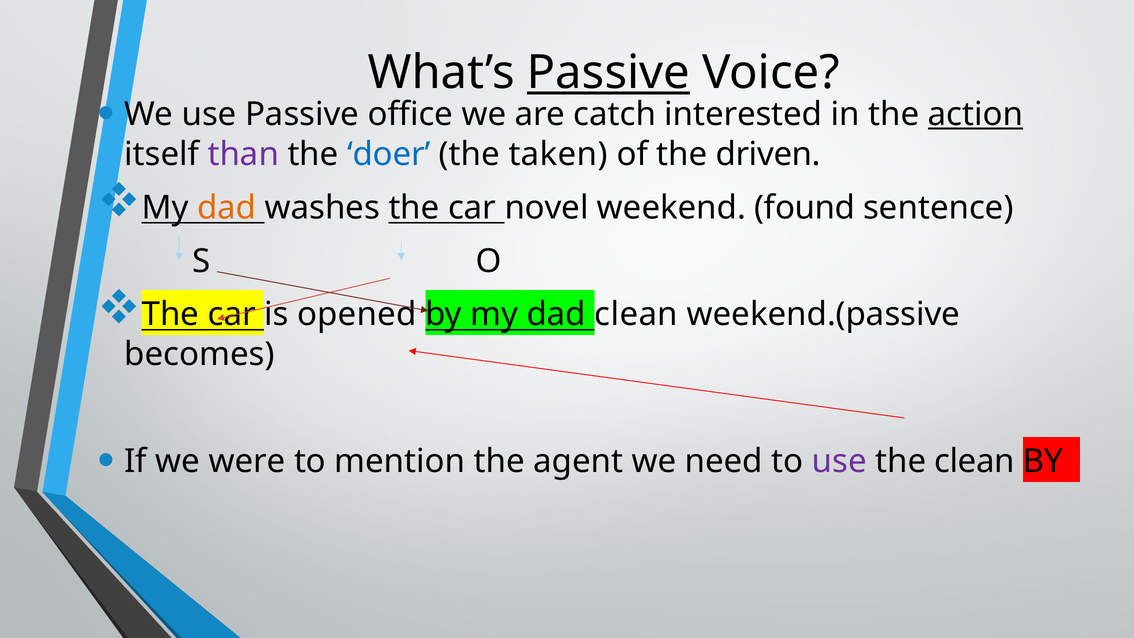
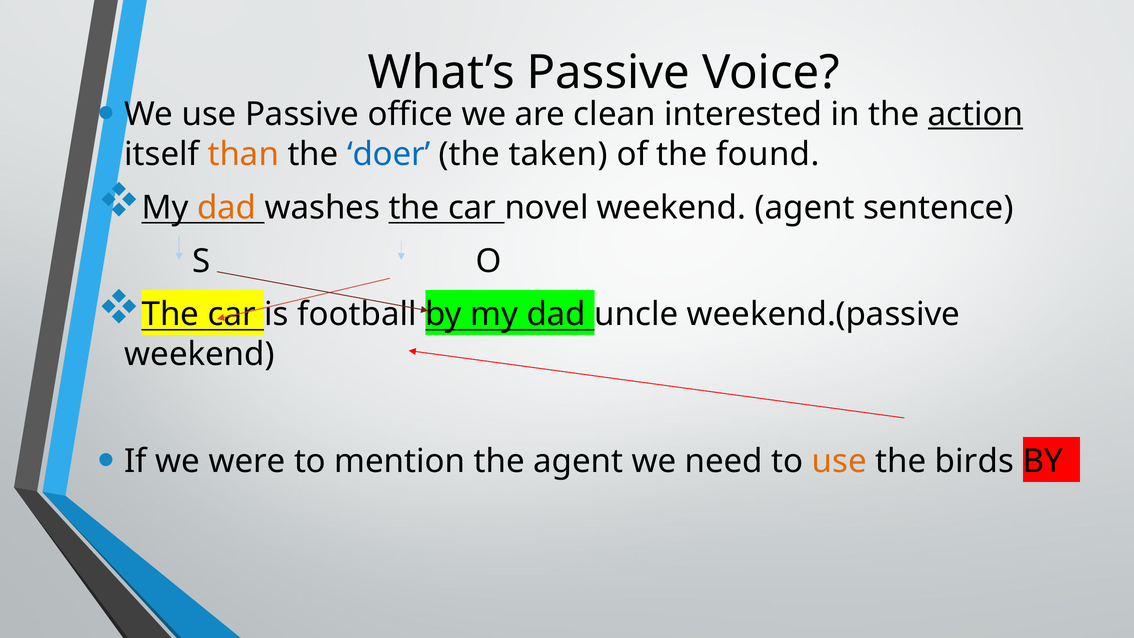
Passive at (608, 73) underline: present -> none
catch: catch -> clean
than colour: purple -> orange
driven: driven -> found
weekend found: found -> agent
opened: opened -> football
dad clean: clean -> uncle
becomes at (200, 354): becomes -> weekend
use at (839, 461) colour: purple -> orange
the clean: clean -> birds
